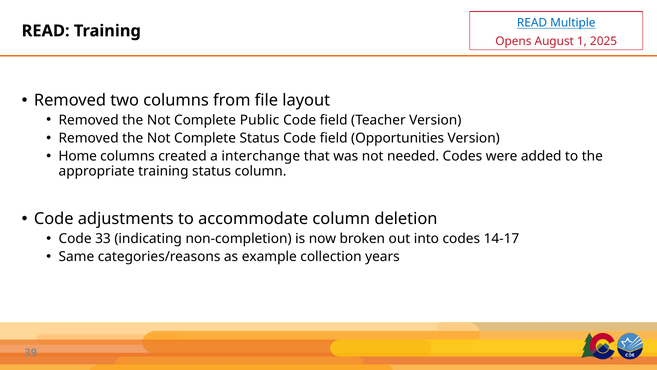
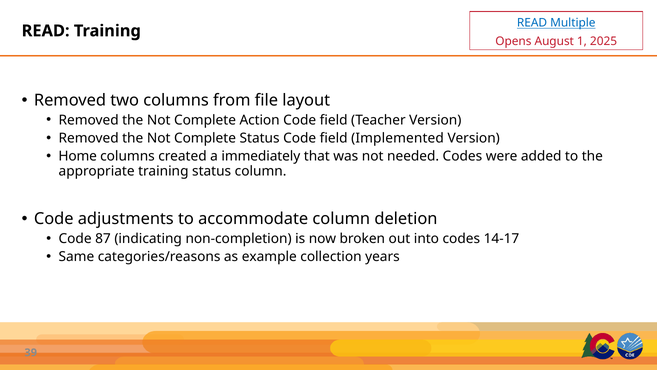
Public: Public -> Action
Opportunities: Opportunities -> Implemented
interchange: interchange -> immediately
33: 33 -> 87
